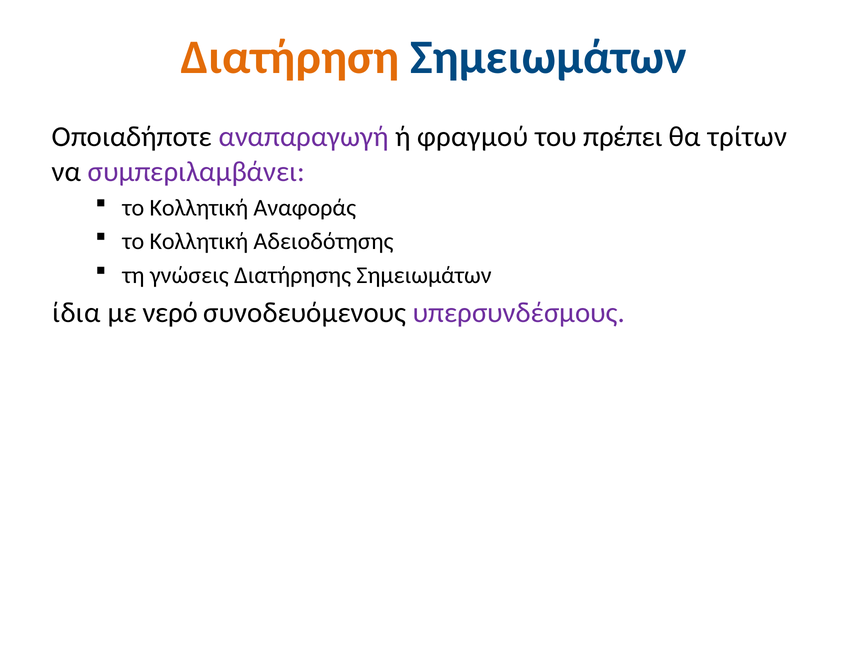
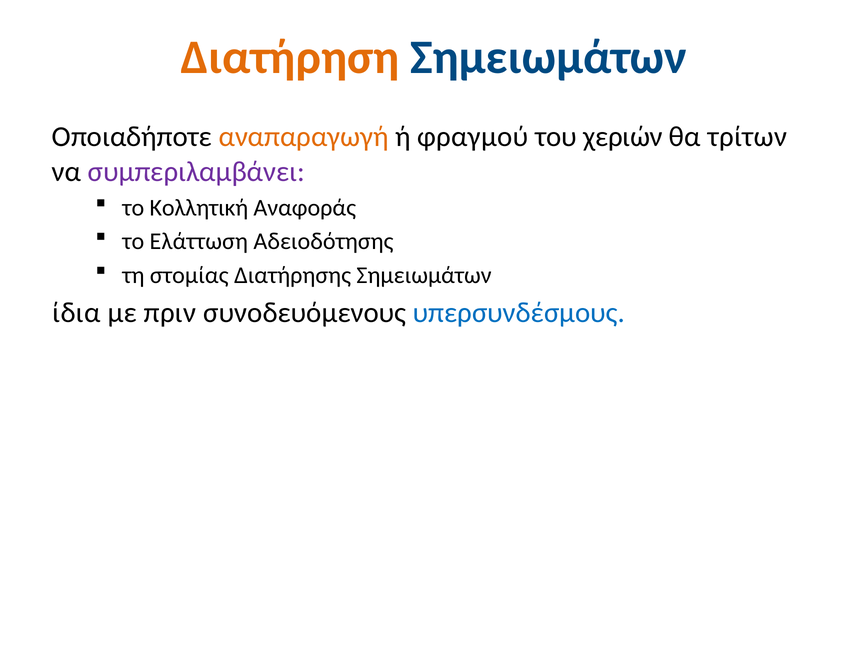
αναπαραγωγή colour: purple -> orange
πρέπει: πρέπει -> χεριών
Κολλητική at (199, 242): Κολλητική -> Ελάττωση
γνώσεις: γνώσεις -> στομίας
νερό: νερό -> πριν
υπερσυνδέσμους colour: purple -> blue
